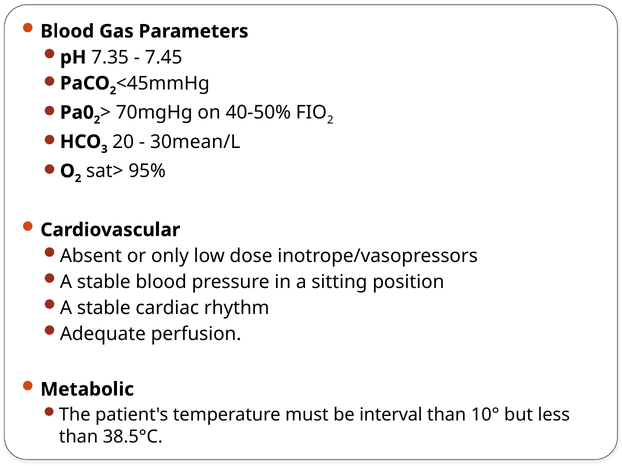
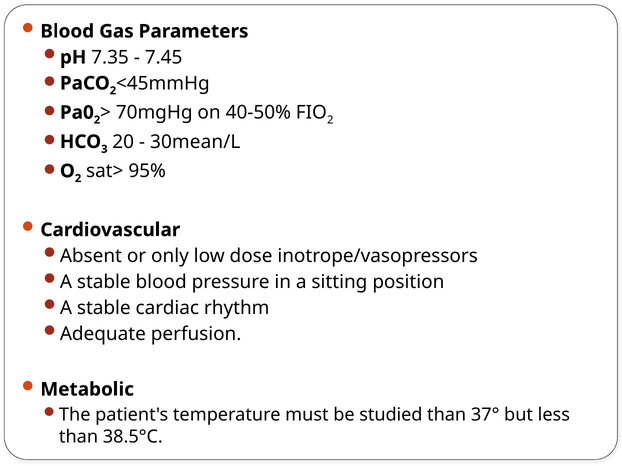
interval: interval -> studied
10°: 10° -> 37°
